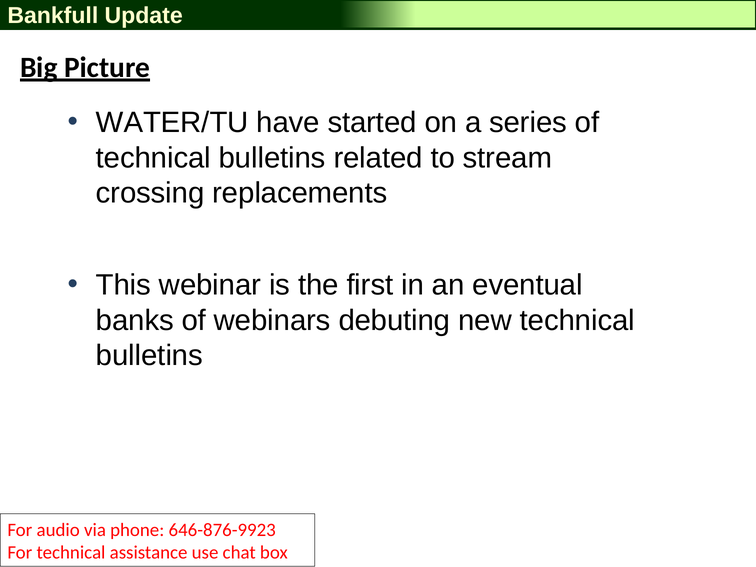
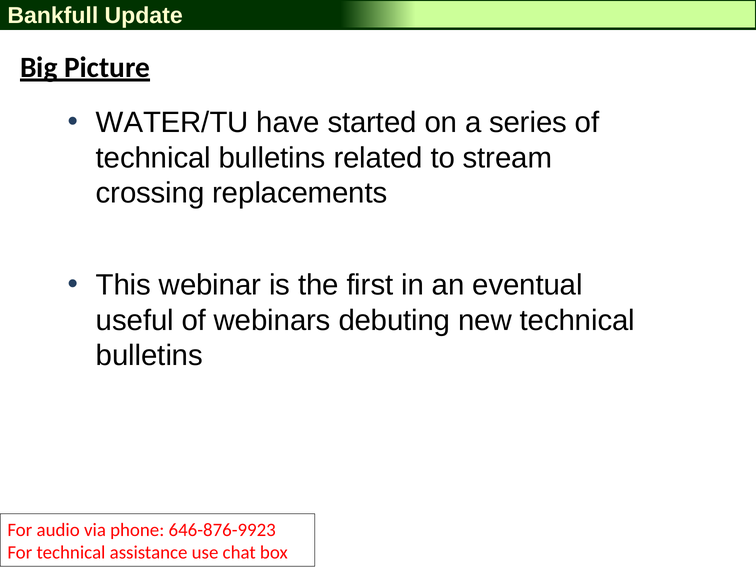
banks: banks -> useful
